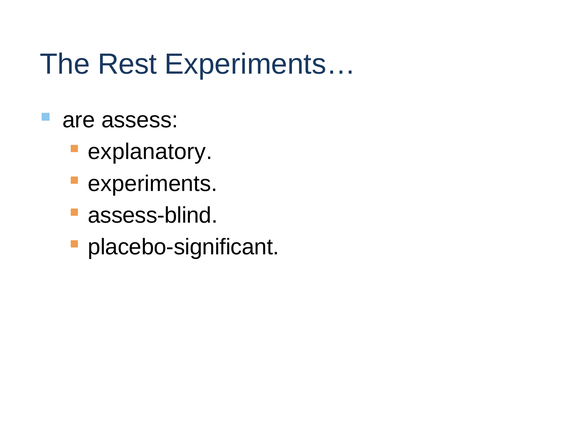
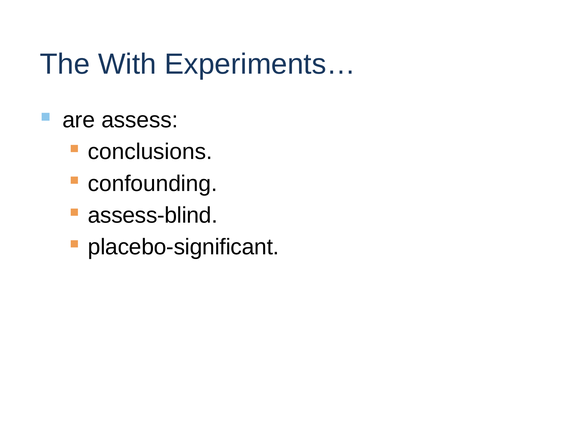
Rest: Rest -> With
explanatory: explanatory -> conclusions
experiments: experiments -> confounding
